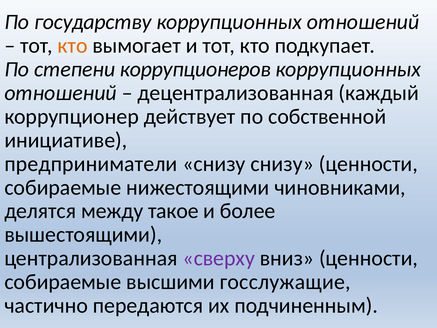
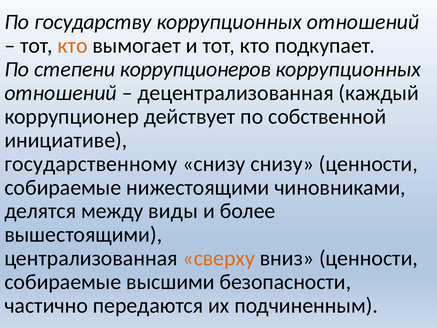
предприниматели: предприниматели -> государственному
такое: такое -> виды
сверху colour: purple -> orange
госслужащие: госслужащие -> безопасности
